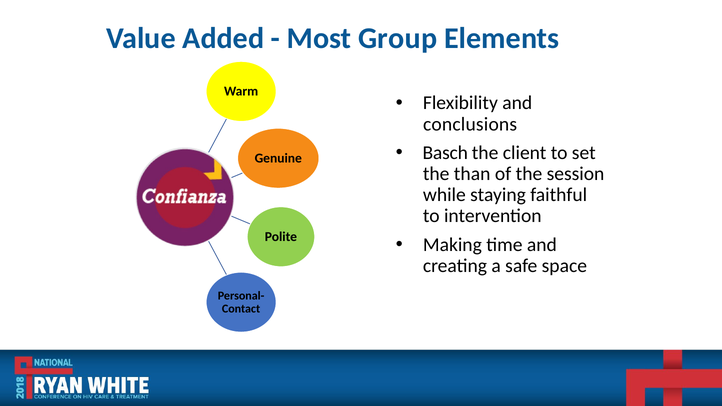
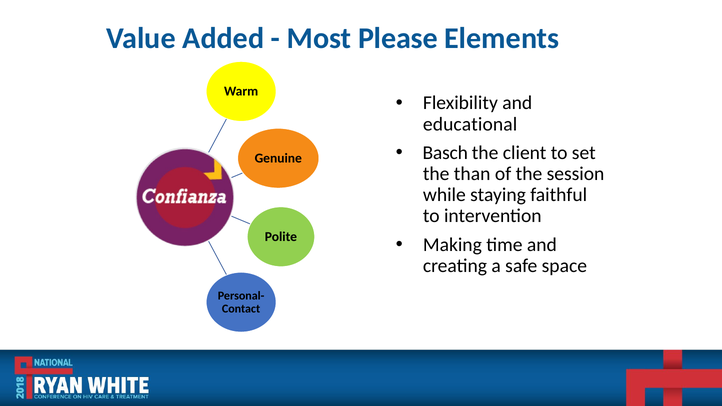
Group: Group -> Please
conclusions: conclusions -> educational
